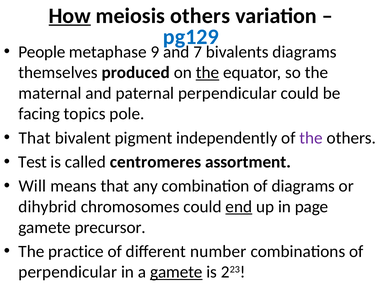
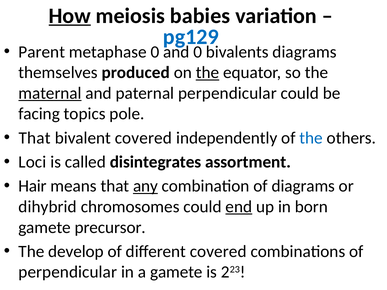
meiosis others: others -> babies
People: People -> Parent
metaphase 9: 9 -> 0
and 7: 7 -> 0
maternal underline: none -> present
bivalent pigment: pigment -> covered
the at (311, 138) colour: purple -> blue
Test: Test -> Loci
centromeres: centromeres -> disintegrates
Will: Will -> Hair
any underline: none -> present
page: page -> born
practice: practice -> develop
different number: number -> covered
gamete at (176, 272) underline: present -> none
